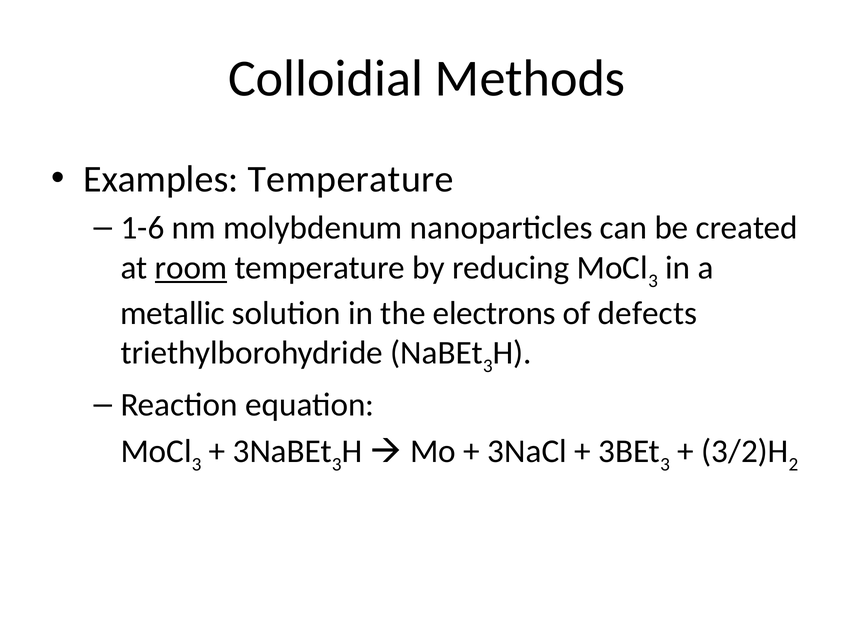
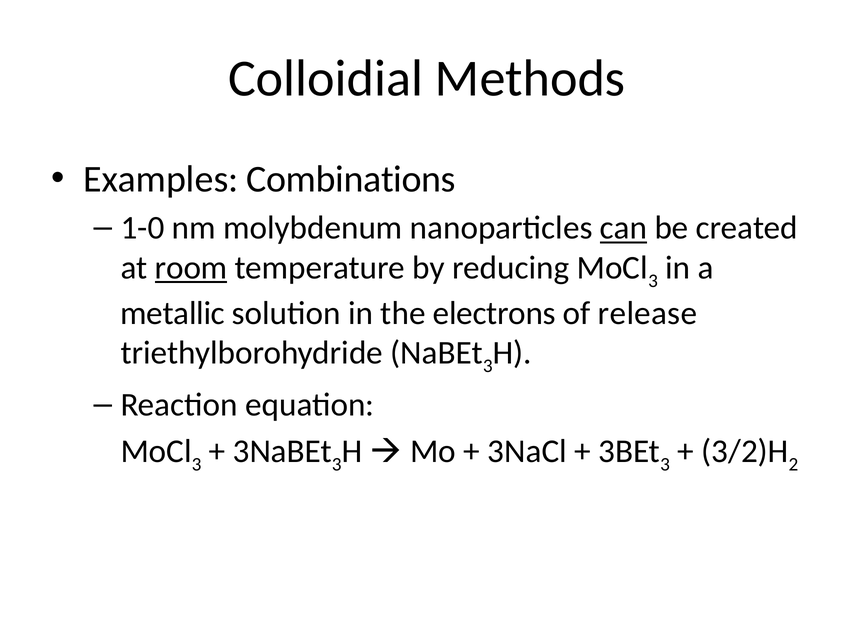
Examples Temperature: Temperature -> Combinations
1-6: 1-6 -> 1-0
can underline: none -> present
defects: defects -> release
